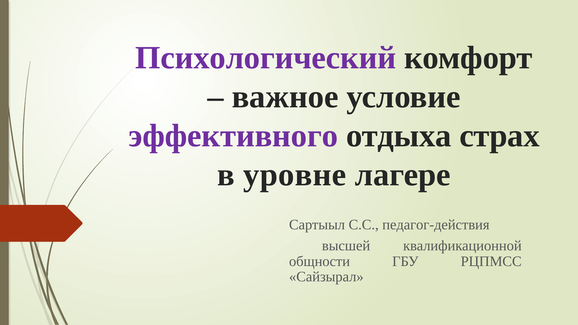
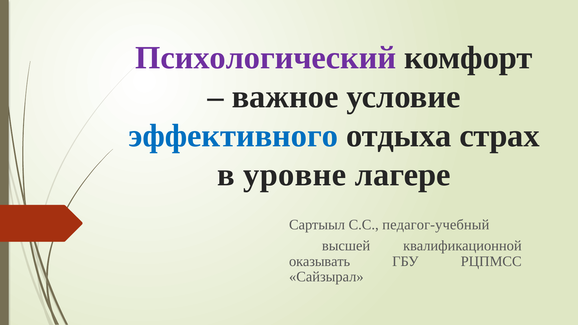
эффективного colour: purple -> blue
педагог-действия: педагог-действия -> педагог-учебный
общности: общности -> оказывать
